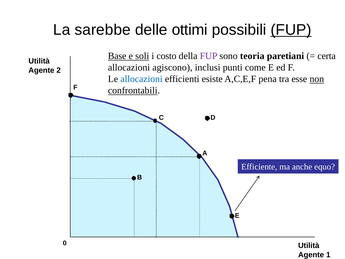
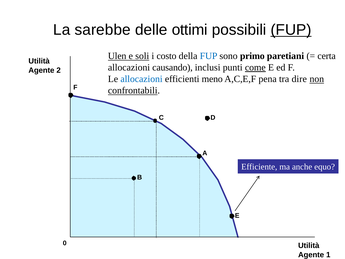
Base: Base -> Ulen
FUP at (209, 56) colour: purple -> blue
teoria: teoria -> primo
agiscono: agiscono -> causando
come underline: none -> present
esiste: esiste -> meno
esse: esse -> dire
